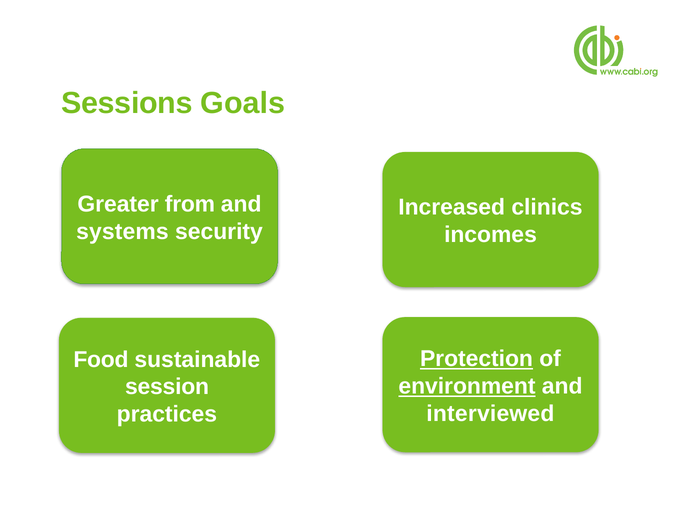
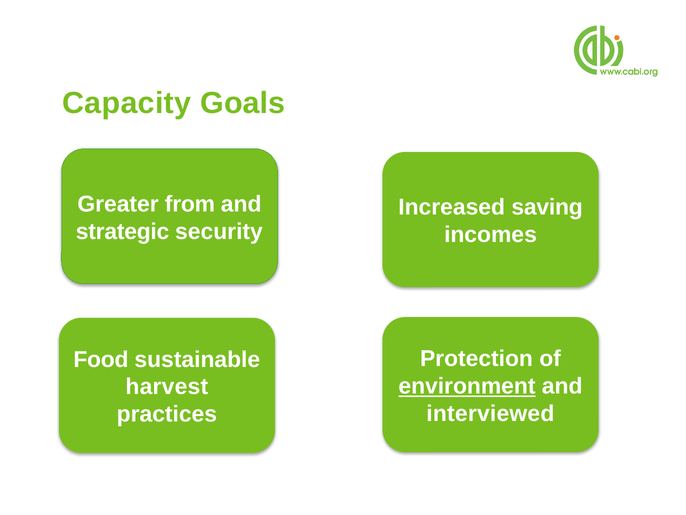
Sessions: Sessions -> Capacity
clinics: clinics -> saving
systems: systems -> strategic
Protection underline: present -> none
session: session -> harvest
